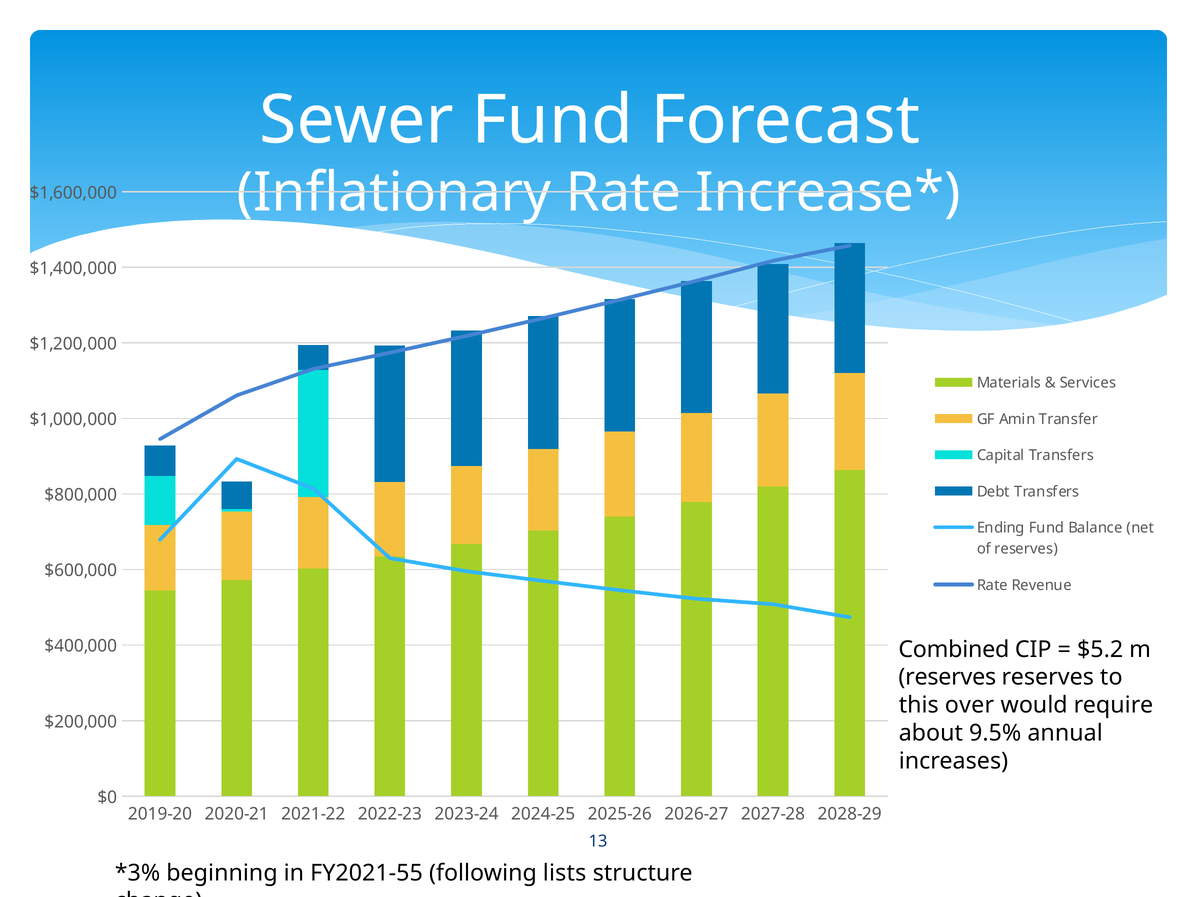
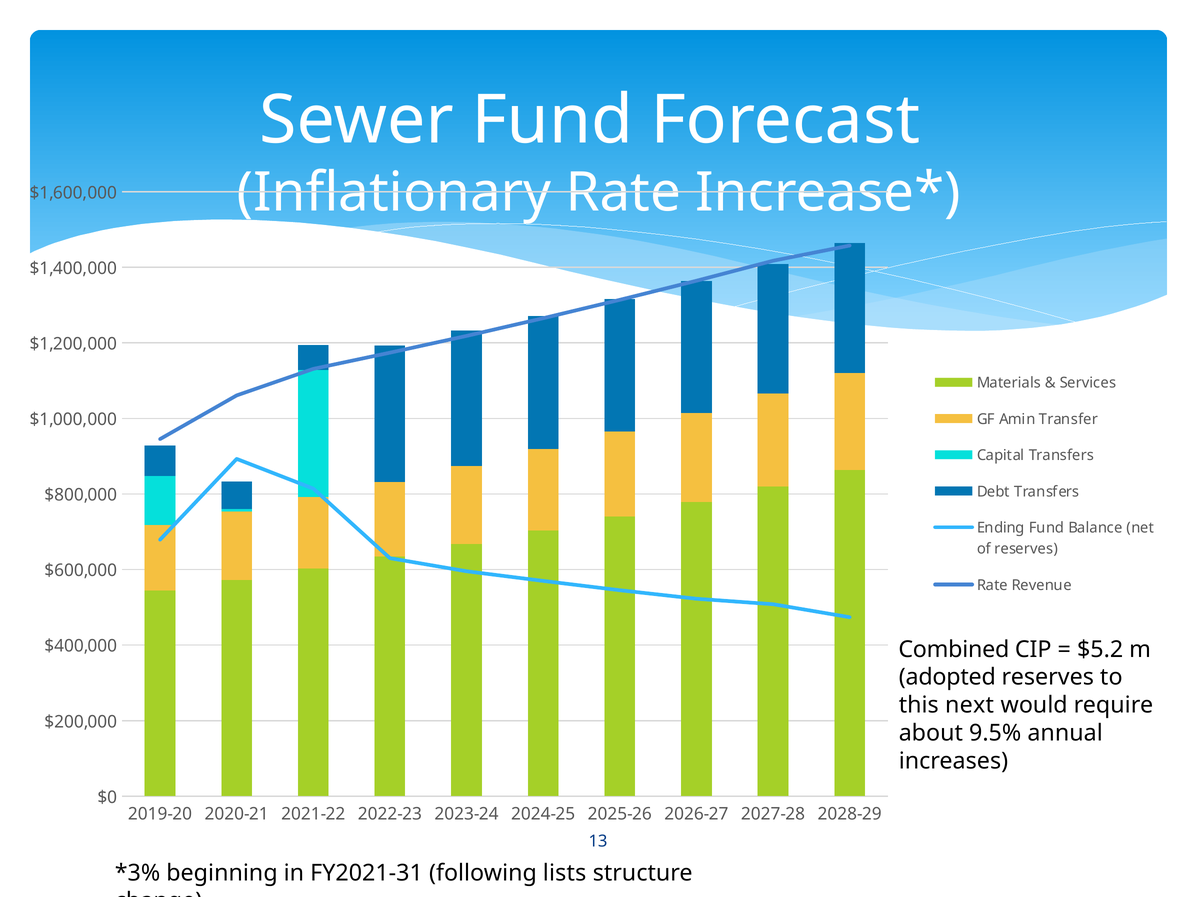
reserves at (947, 677): reserves -> adopted
over: over -> next
FY2021-55: FY2021-55 -> FY2021-31
